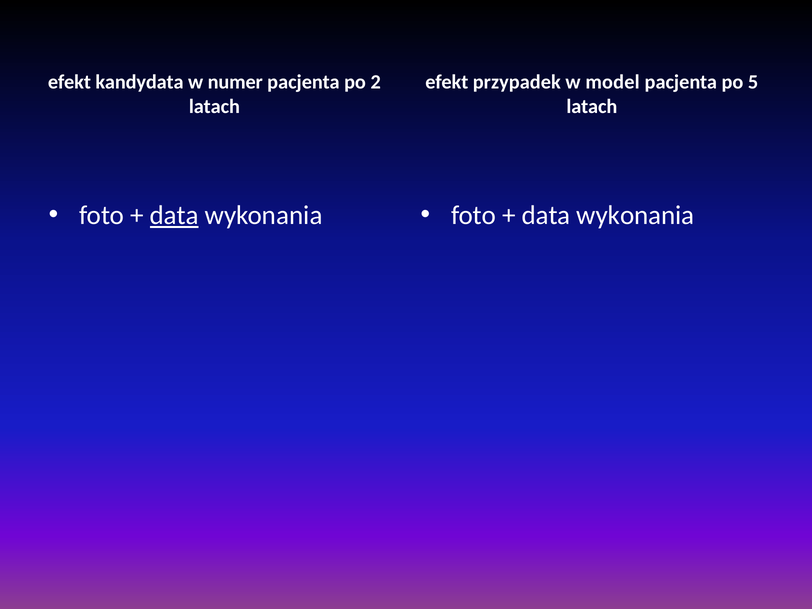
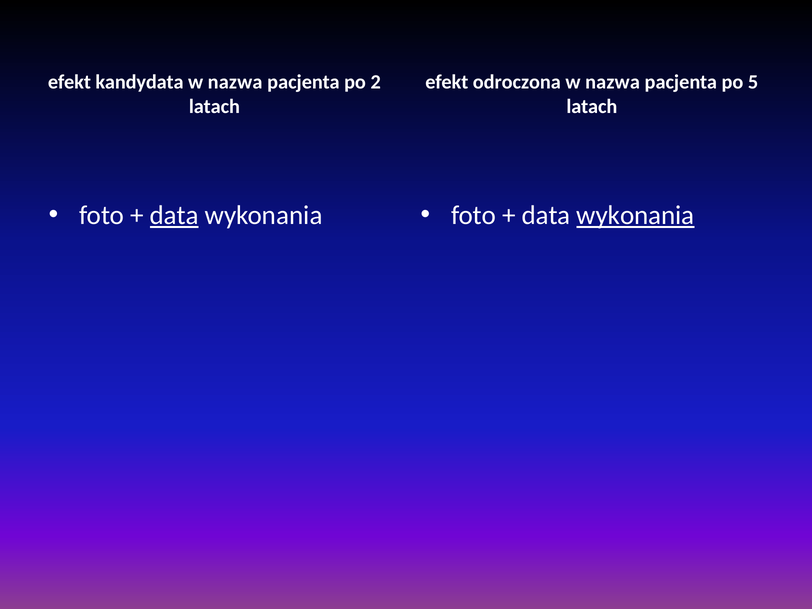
numer at (235, 82): numer -> nazwa
przypadek: przypadek -> odroczona
model at (613, 82): model -> nazwa
wykonania at (635, 215) underline: none -> present
